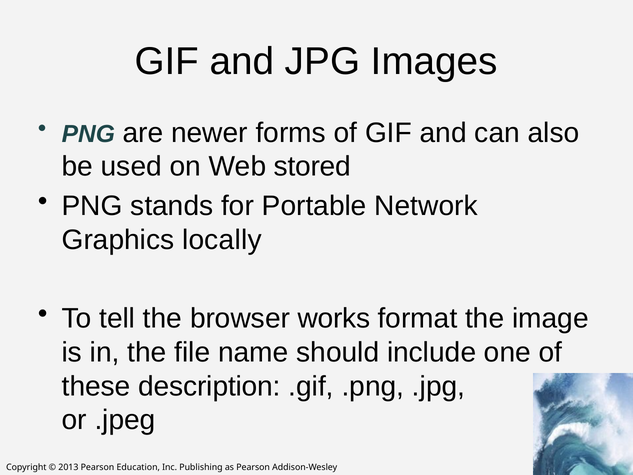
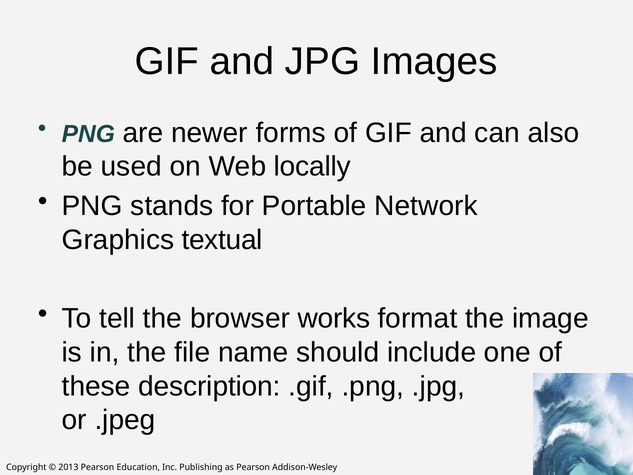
stored: stored -> locally
locally: locally -> textual
